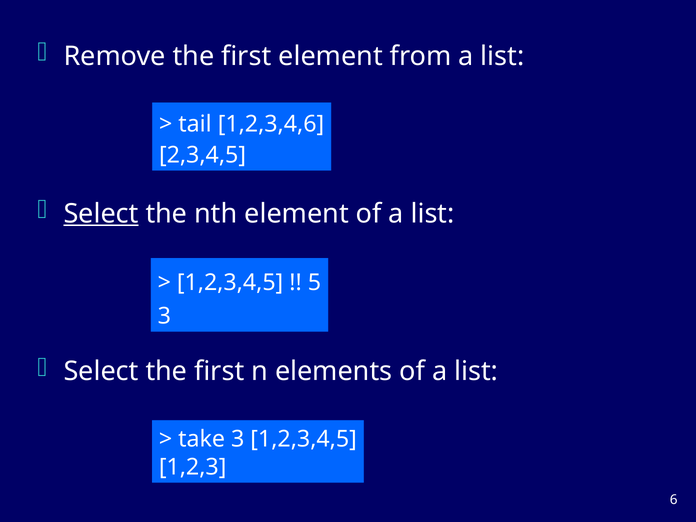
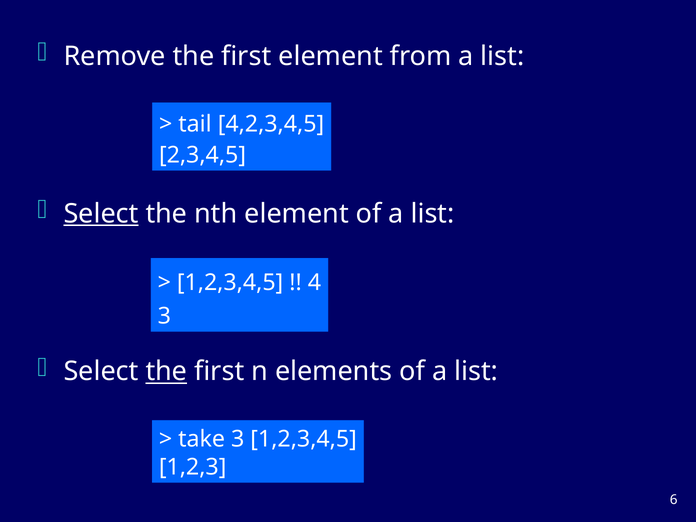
1,2,3,4,6: 1,2,3,4,6 -> 4,2,3,4,5
5: 5 -> 4
the at (166, 371) underline: none -> present
